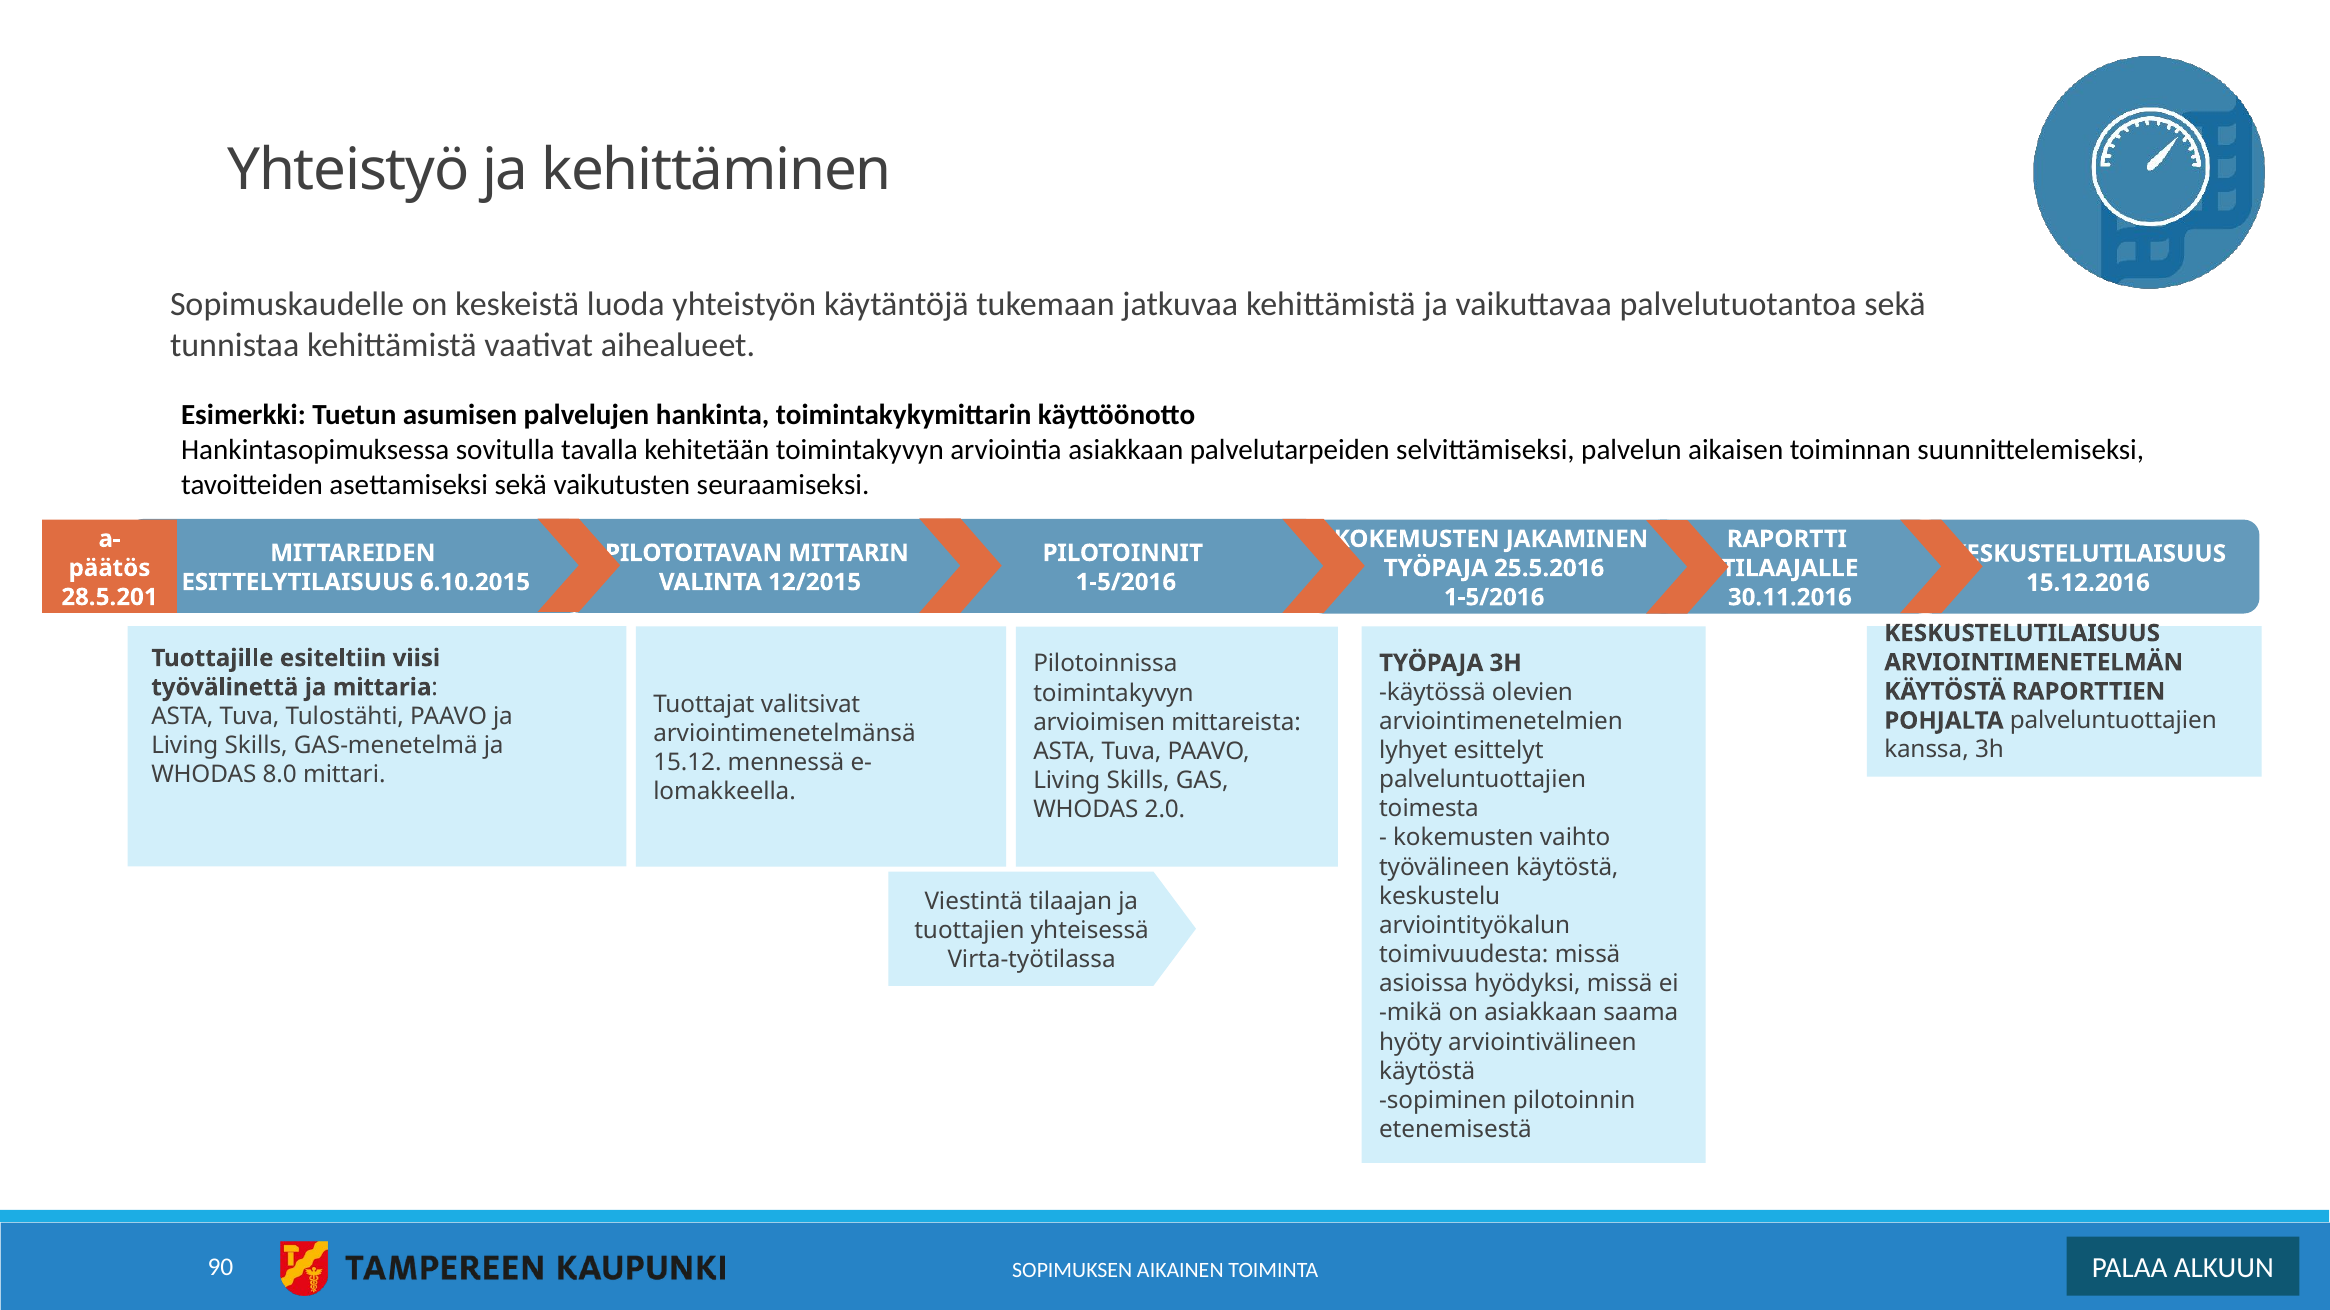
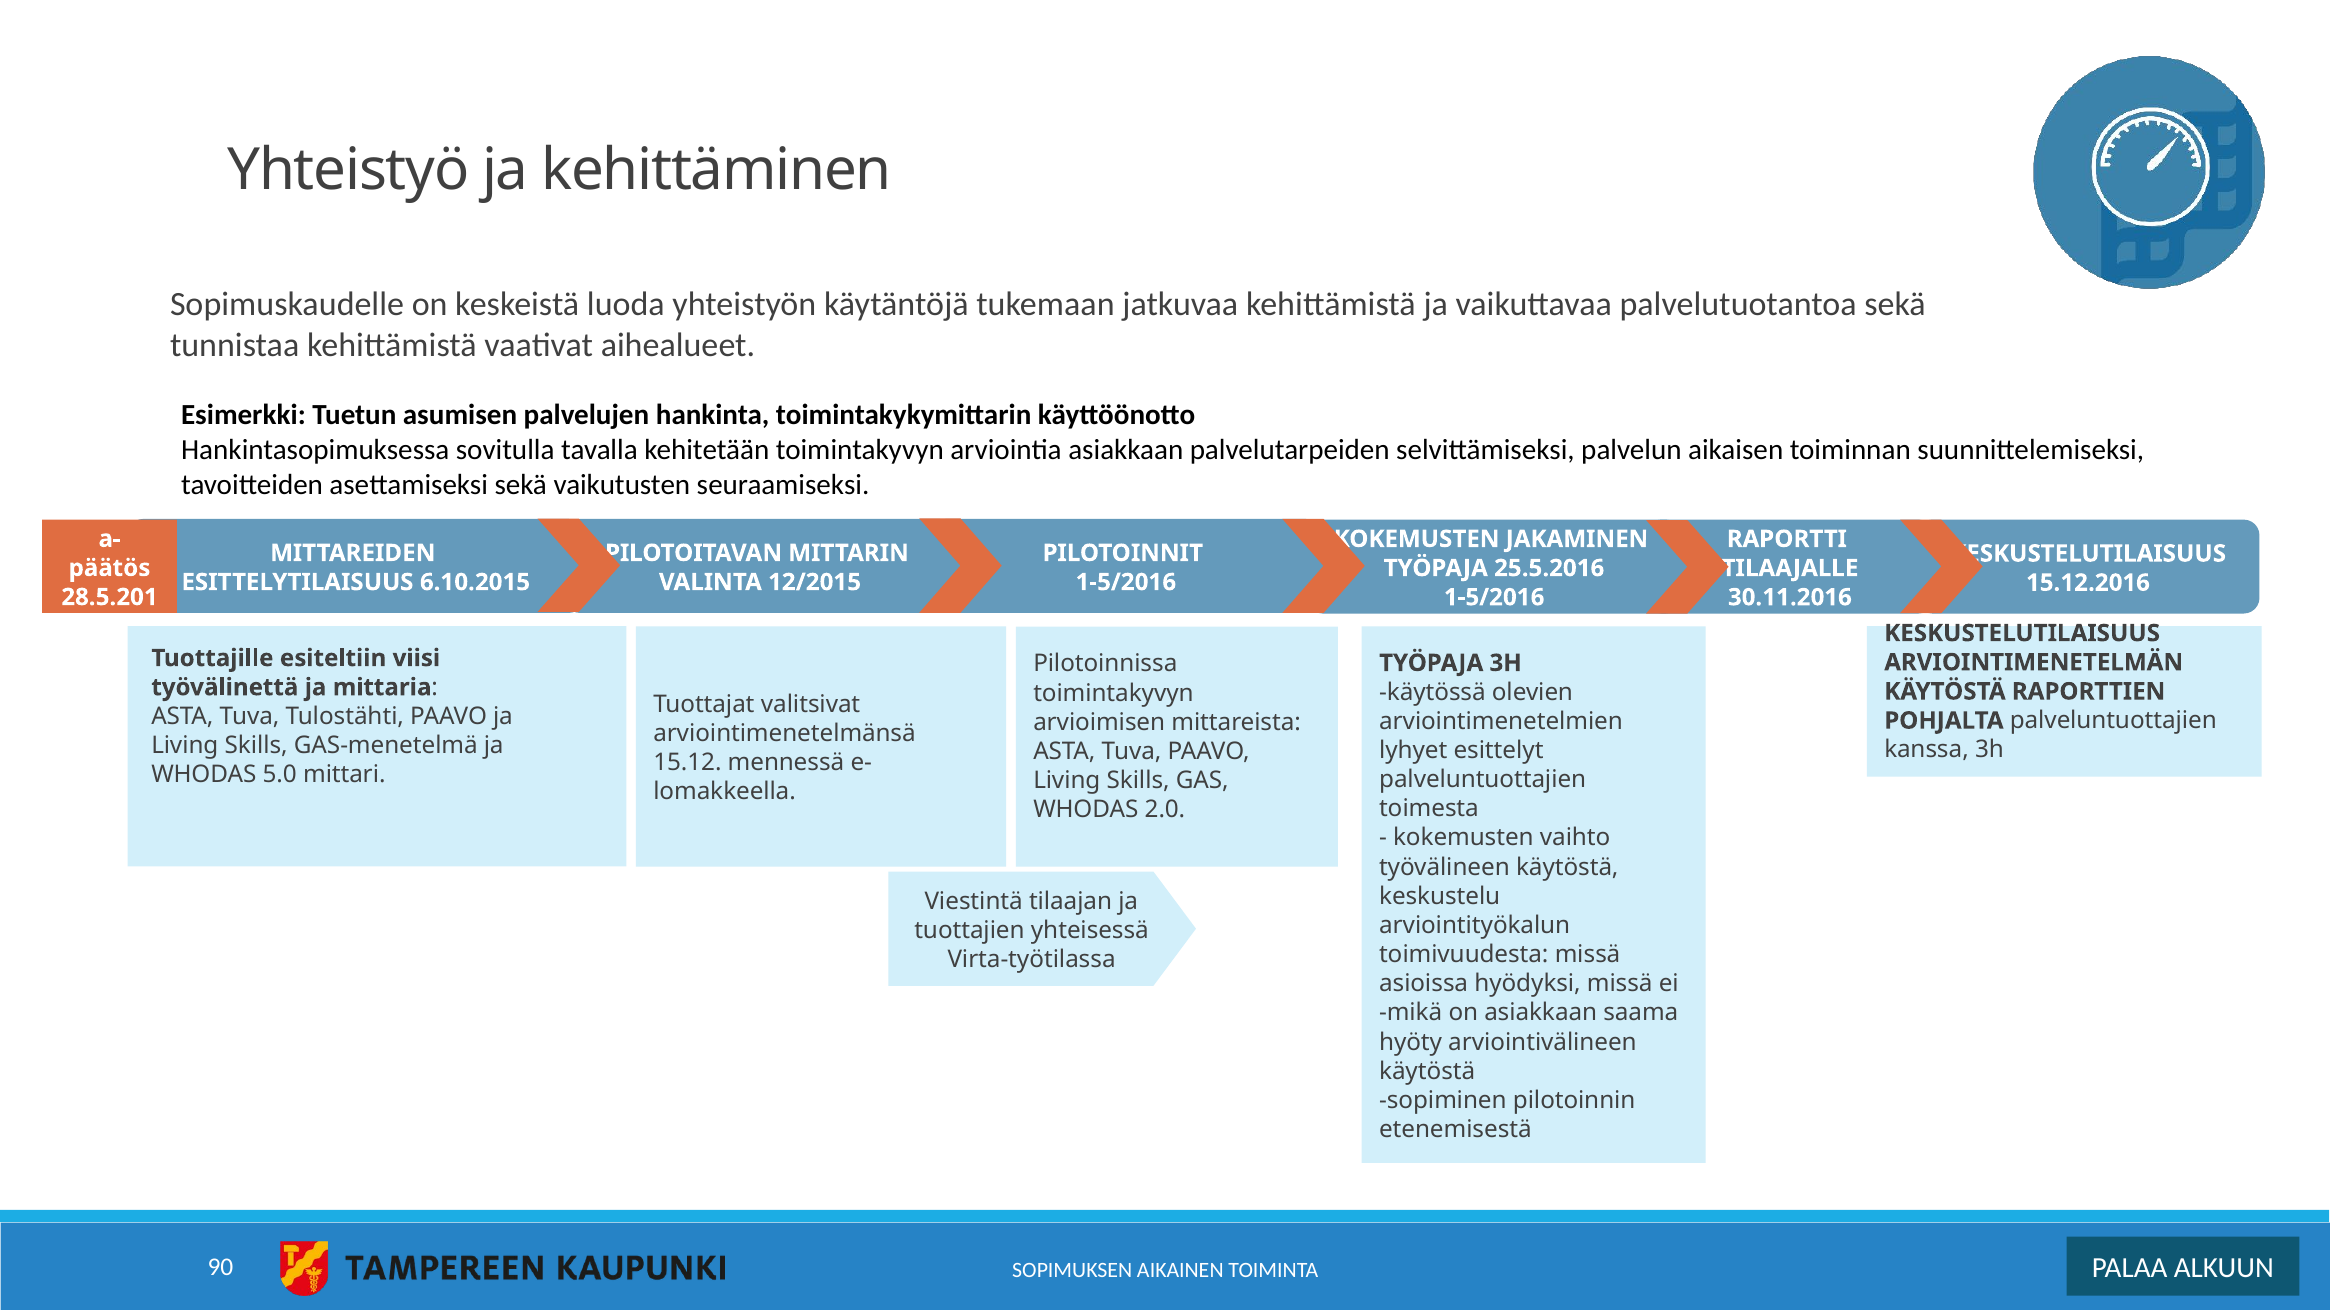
8.0: 8.0 -> 5.0
